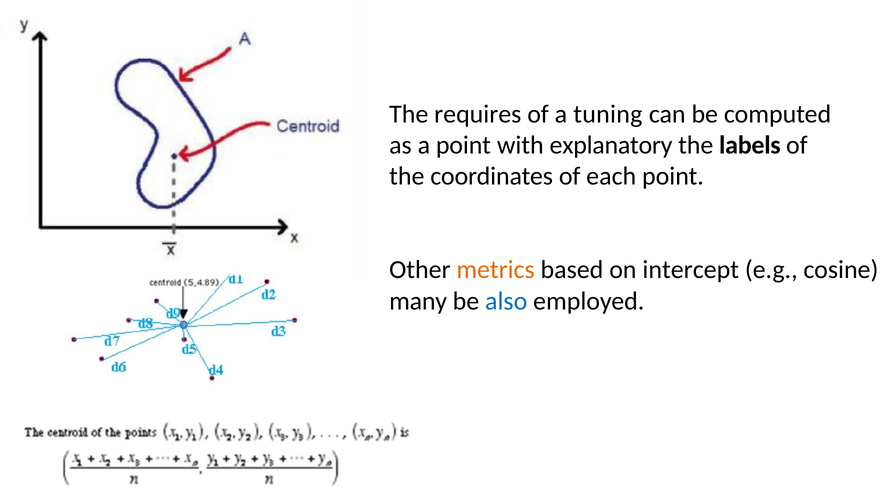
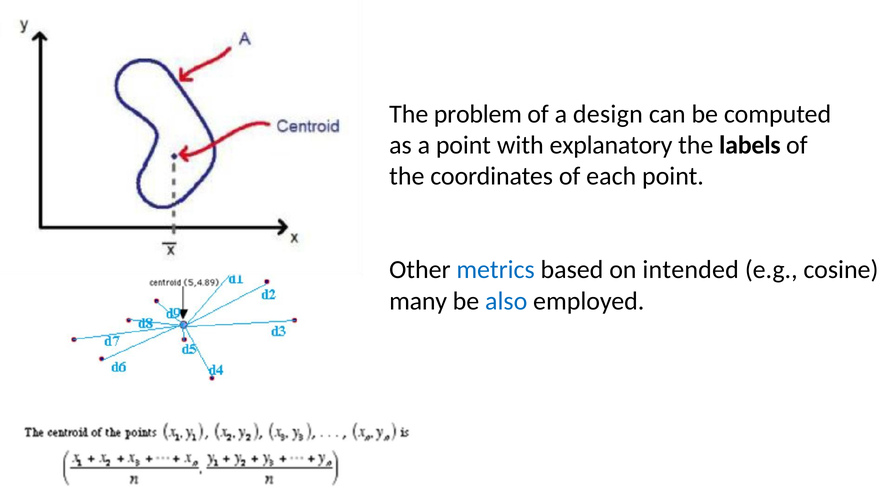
requires: requires -> problem
tuning: tuning -> design
metrics colour: orange -> blue
intercept: intercept -> intended
